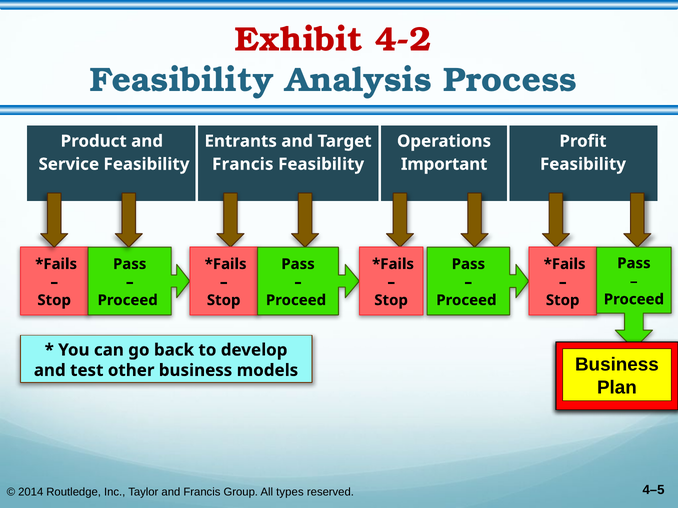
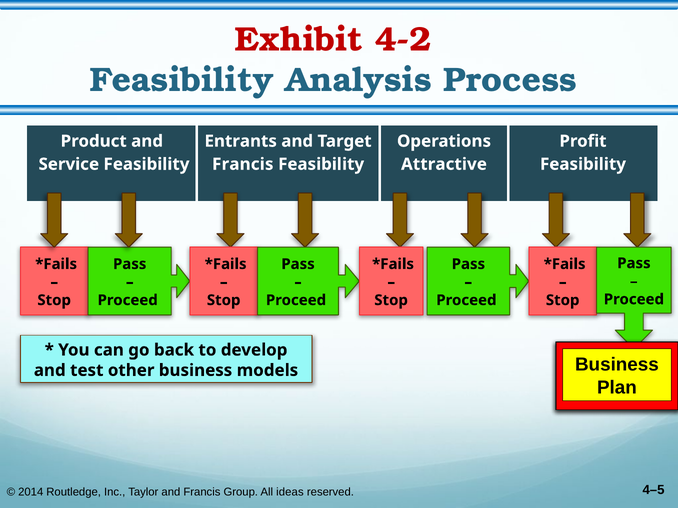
Important: Important -> Attractive
types: types -> ideas
